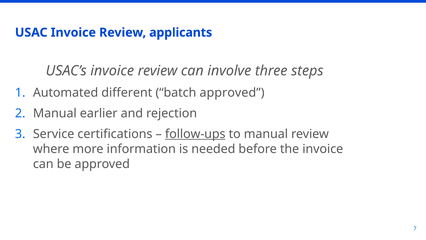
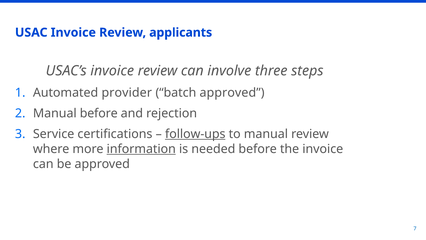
different: different -> provider
Manual earlier: earlier -> before
information underline: none -> present
